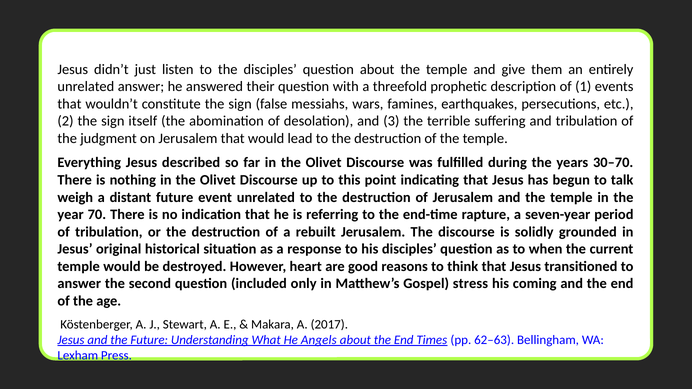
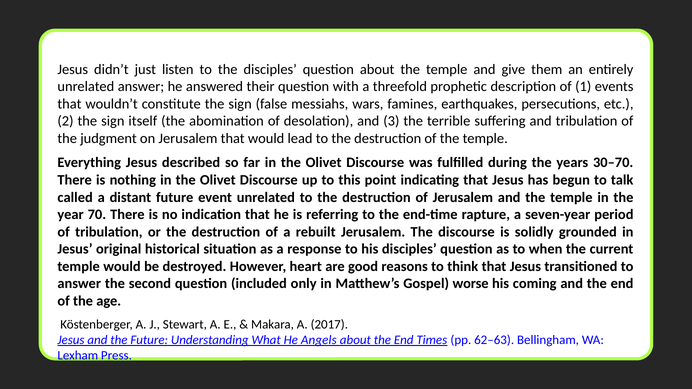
weigh: weigh -> called
stress: stress -> worse
